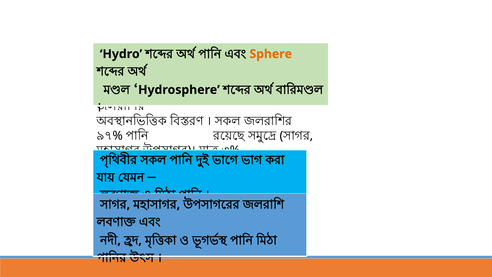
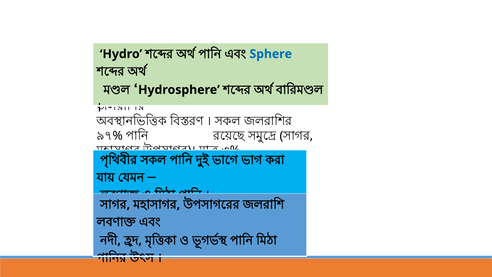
Sphere colour: orange -> blue
